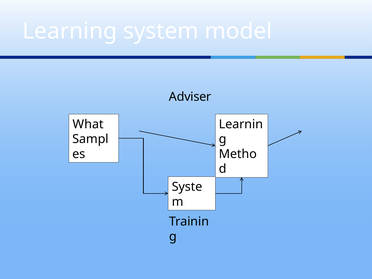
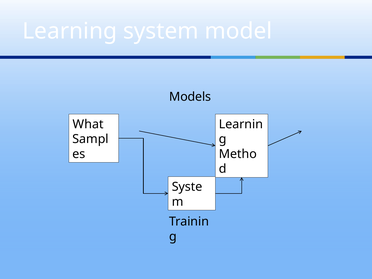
Adviser: Adviser -> Models
